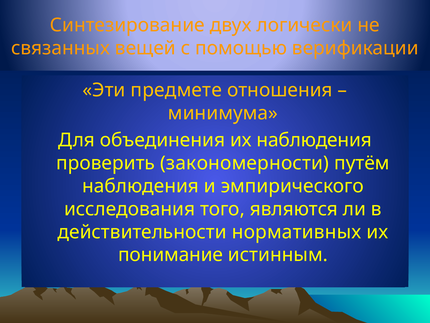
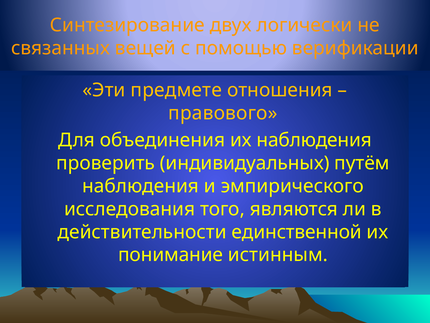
минимума: минимума -> правового
закономерности: закономерности -> индивидуальных
нормативных: нормативных -> единственной
